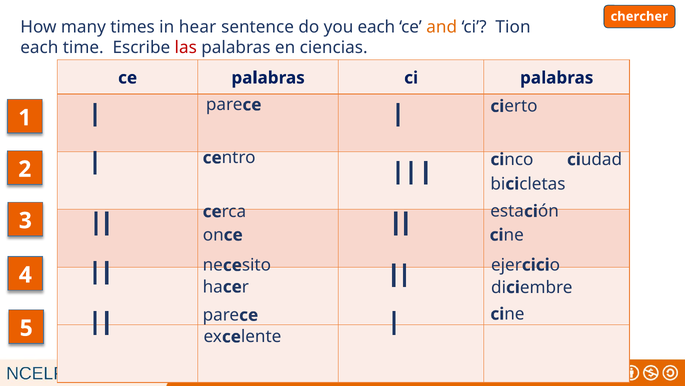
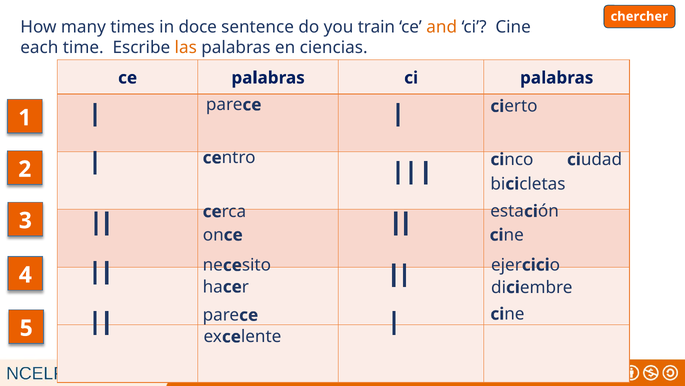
hear: hear -> doce
you each: each -> train
Tion: Tion -> Cine
las colour: red -> orange
